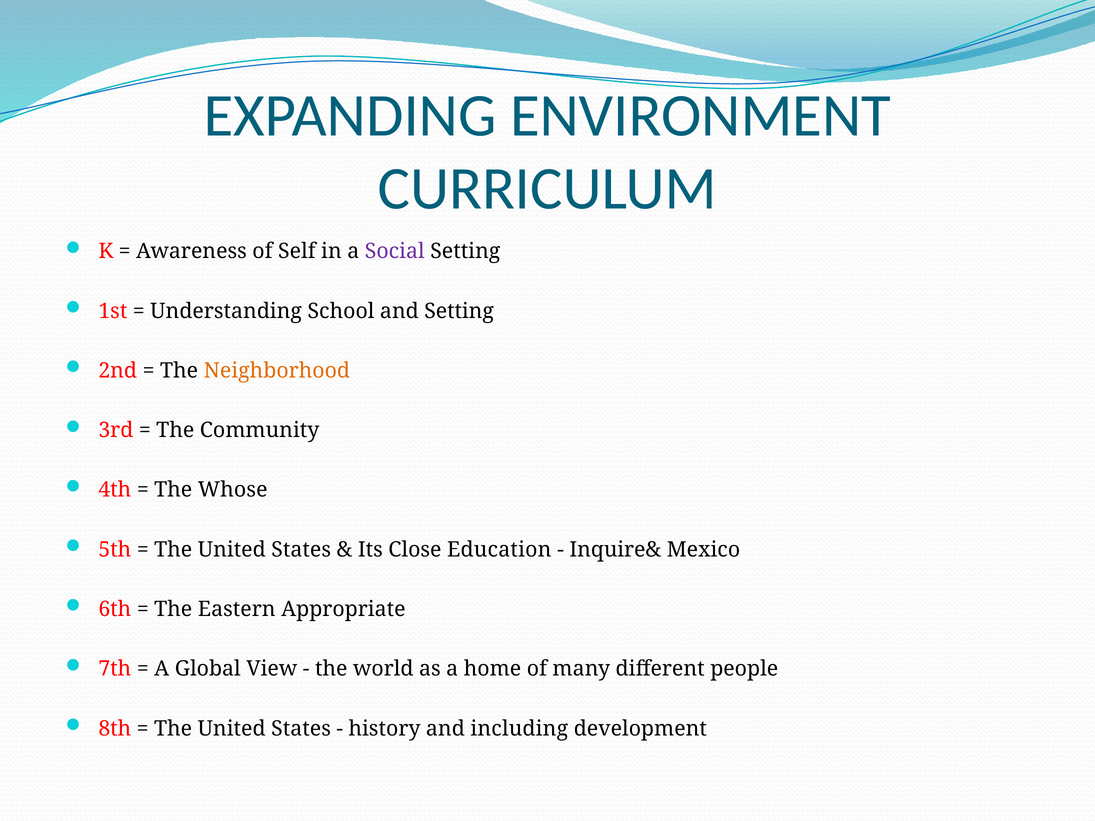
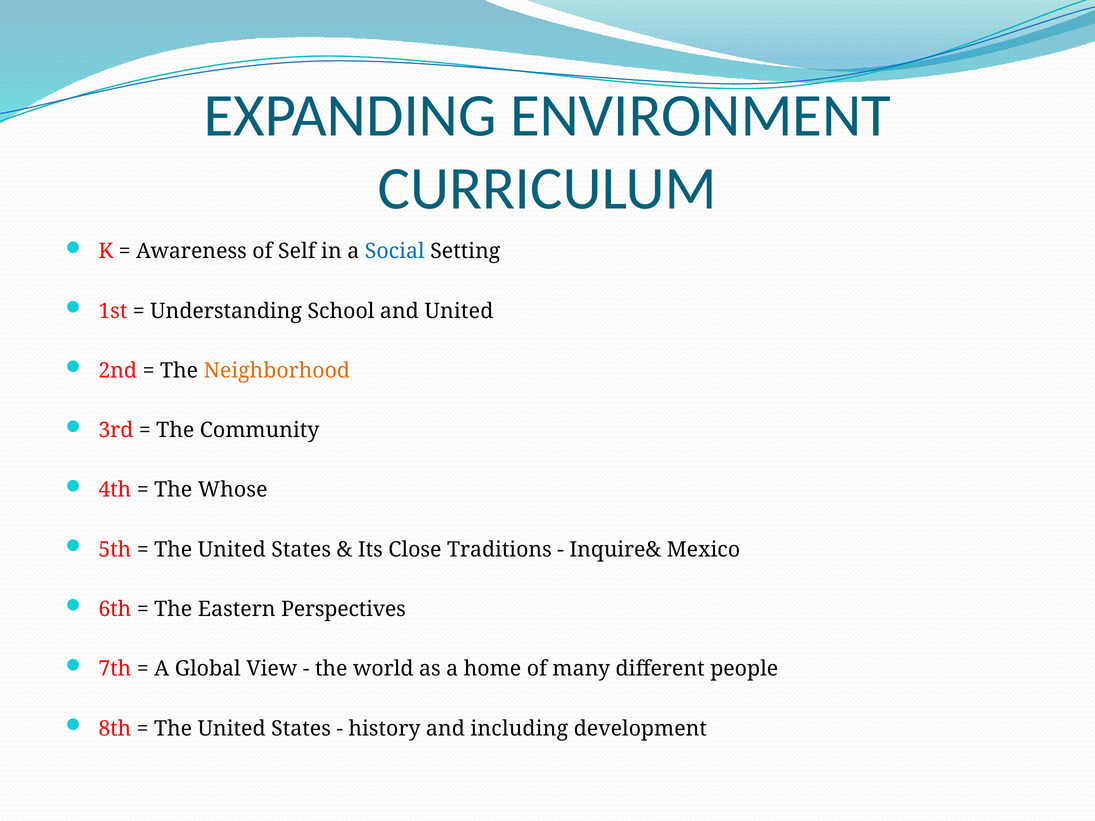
Social colour: purple -> blue
and Setting: Setting -> United
Education: Education -> Traditions
Appropriate: Appropriate -> Perspectives
